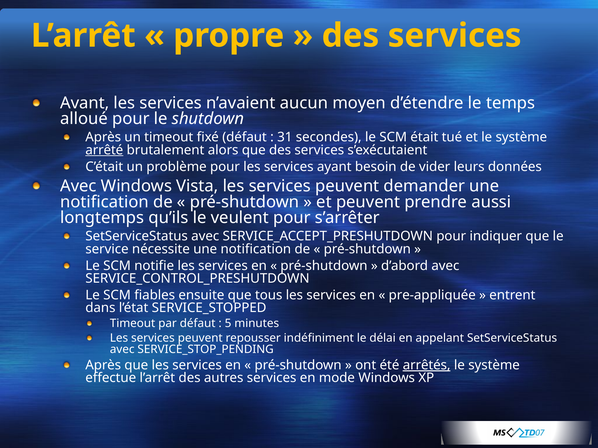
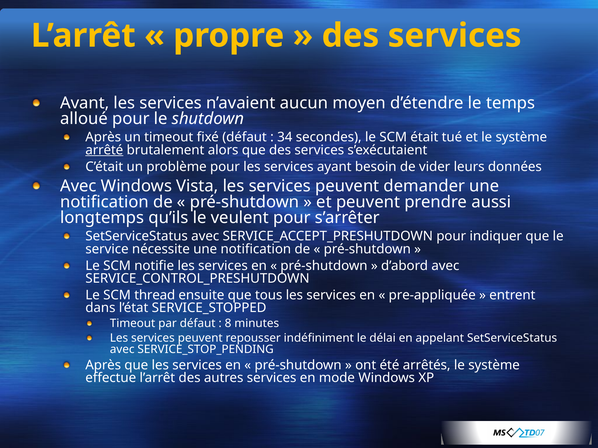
31: 31 -> 34
fiables: fiables -> thread
5: 5 -> 8
arrêtés underline: present -> none
